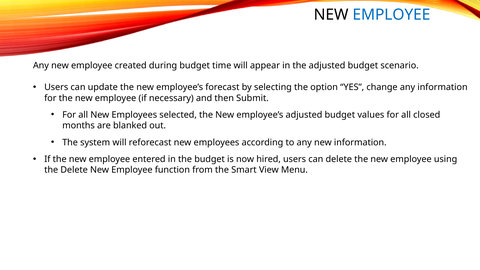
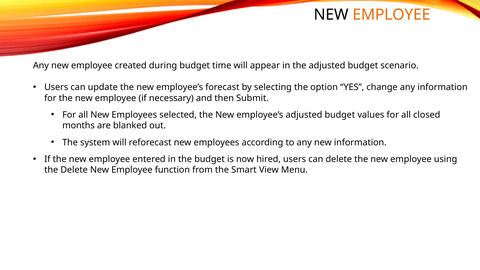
EMPLOYEE at (391, 15) colour: blue -> orange
